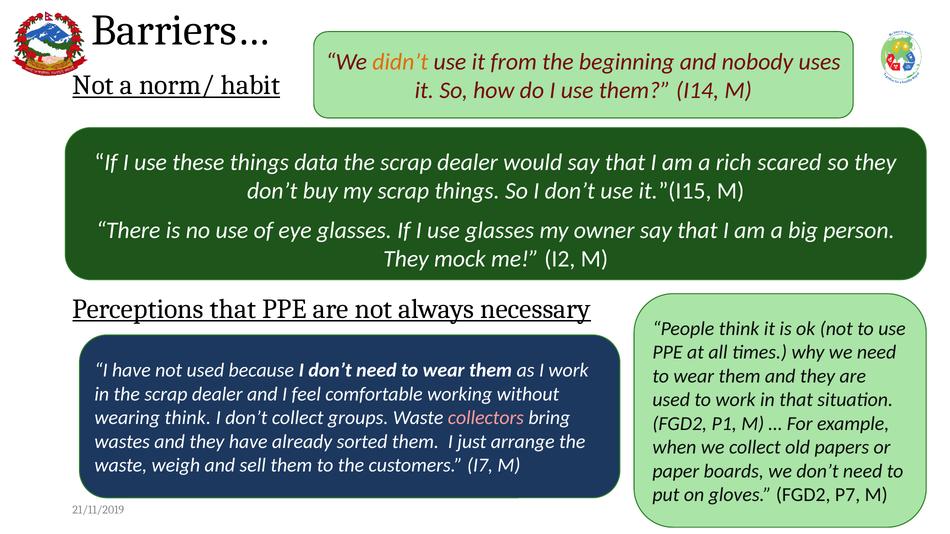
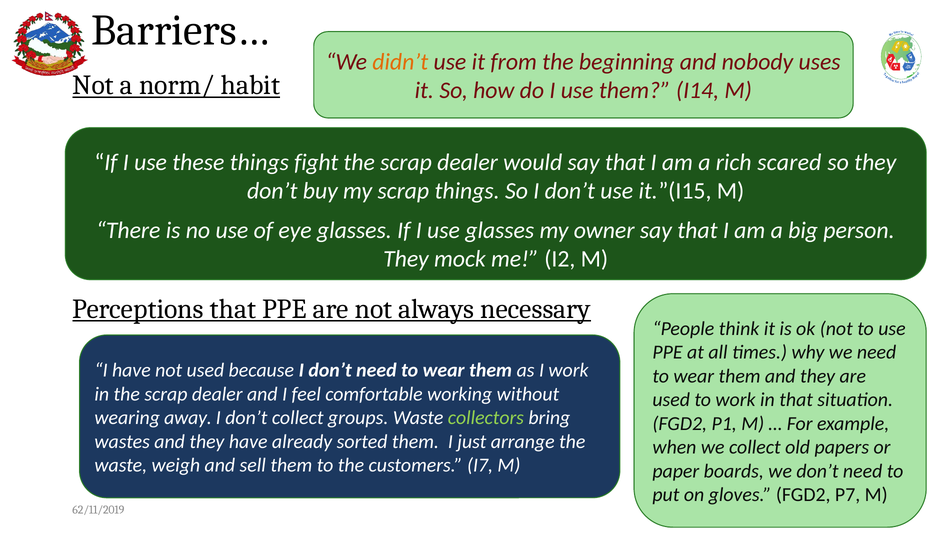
data: data -> fight
wearing think: think -> away
collectors colour: pink -> light green
21/11/2019: 21/11/2019 -> 62/11/2019
